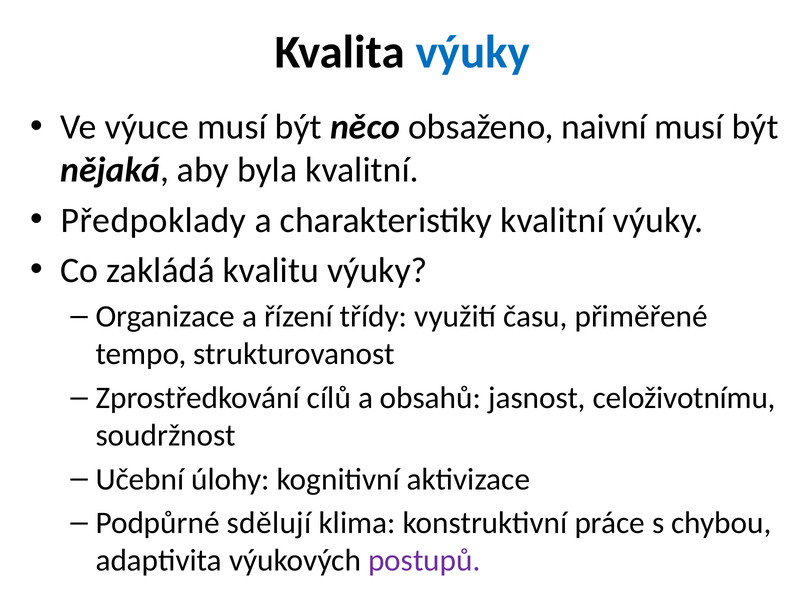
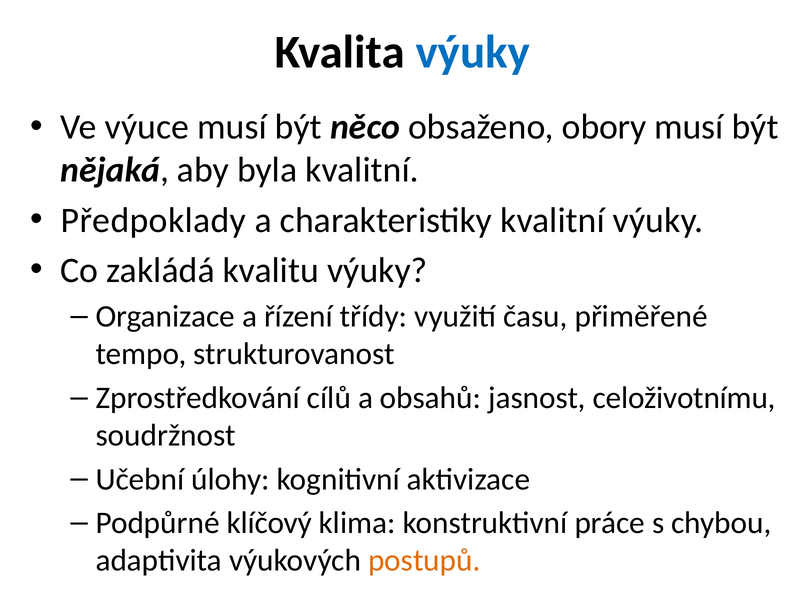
naivní: naivní -> obory
sdělují: sdělují -> klíčový
postupů colour: purple -> orange
